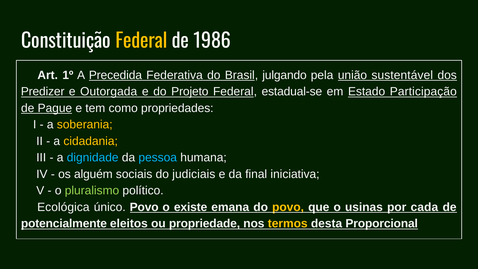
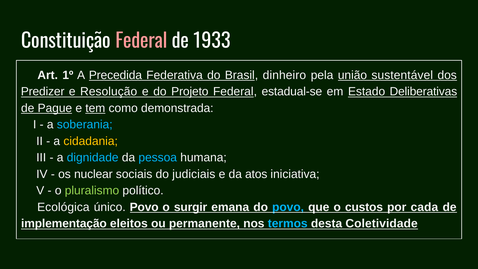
Federal at (141, 41) colour: yellow -> pink
1986: 1986 -> 1933
julgando: julgando -> dinheiro
Outorgada: Outorgada -> Resolução
Participação: Participação -> Deliberativas
tem underline: none -> present
propriedades: propriedades -> demonstrada
soberania colour: yellow -> light blue
alguém: alguém -> nuclear
final: final -> atos
existe: existe -> surgir
povo at (288, 207) colour: yellow -> light blue
usinas: usinas -> custos
potencialmente: potencialmente -> implementação
propriedade: propriedade -> permanente
termos colour: yellow -> light blue
Proporcional: Proporcional -> Coletividade
